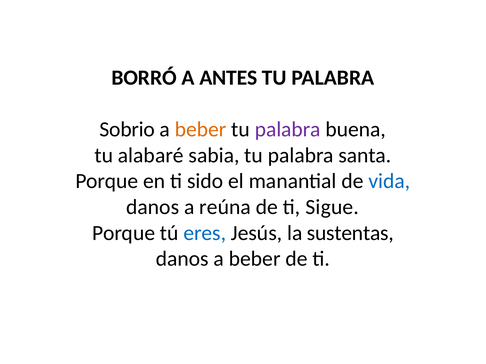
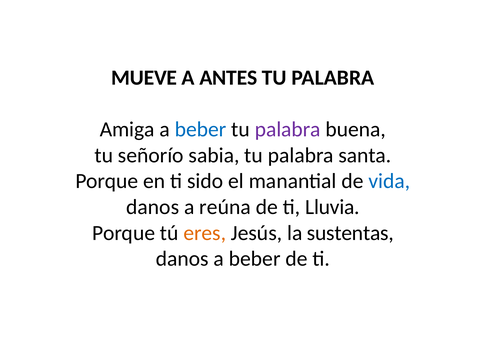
BORRÓ: BORRÓ -> MUEVE
Sobrio: Sobrio -> Amiga
beber at (201, 130) colour: orange -> blue
alabaré: alabaré -> señorío
Sigue: Sigue -> Lluvia
eres colour: blue -> orange
